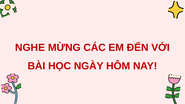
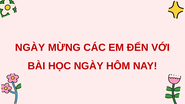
NGHE at (30, 48): NGHE -> NGÀY
